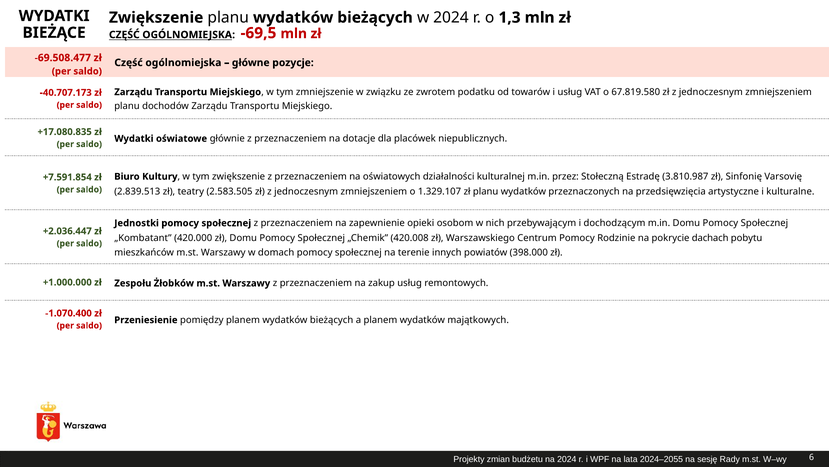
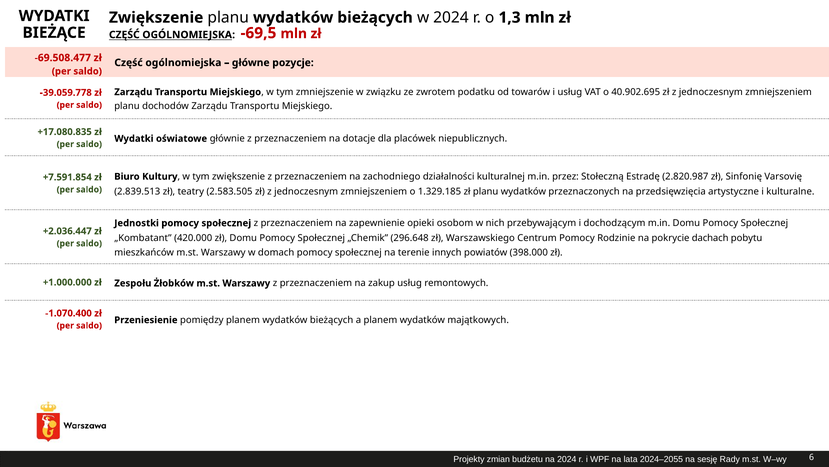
67.819.580: 67.819.580 -> 40.902.695
-40.707.173: -40.707.173 -> -39.059.778
oświatowych: oświatowych -> zachodniego
3.810.987: 3.810.987 -> 2.820.987
1.329.107: 1.329.107 -> 1.329.185
420.008: 420.008 -> 296.648
